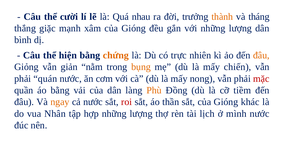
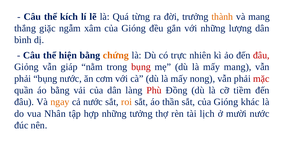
cười: cười -> kích
nhau: nhau -> từng
và tháng: tháng -> mang
mạnh: mạnh -> ngẫm
đâu at (261, 55) colour: orange -> red
giản: giản -> giáp
bụng at (141, 67) colour: orange -> red
mấy chiến: chiến -> mang
phải quán: quán -> bụng
Phù colour: orange -> red
roi colour: red -> orange
hợp những lượng: lượng -> tưởng
mình: mình -> mười
